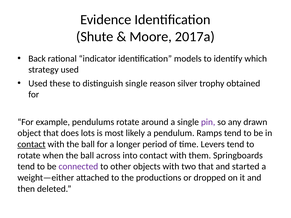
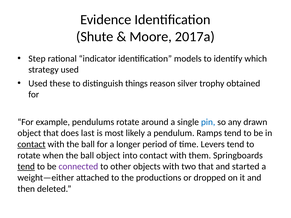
Back: Back -> Step
distinguish single: single -> things
pin colour: purple -> blue
lots: lots -> last
ball across: across -> object
tend at (26, 167) underline: none -> present
